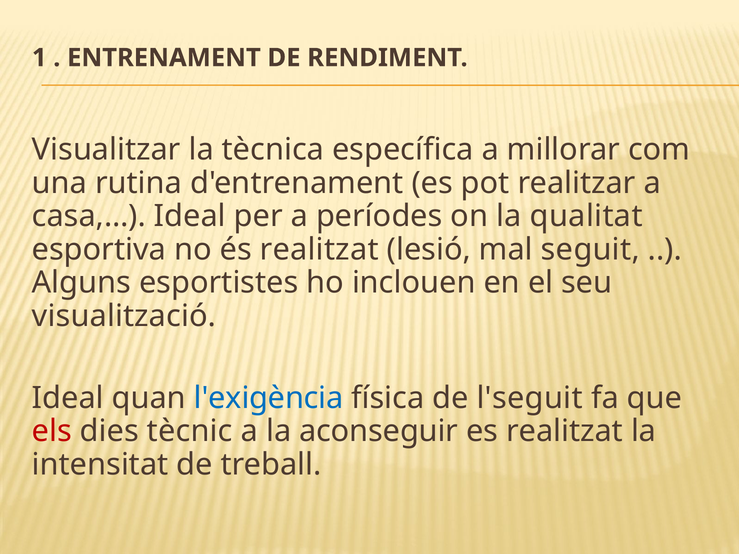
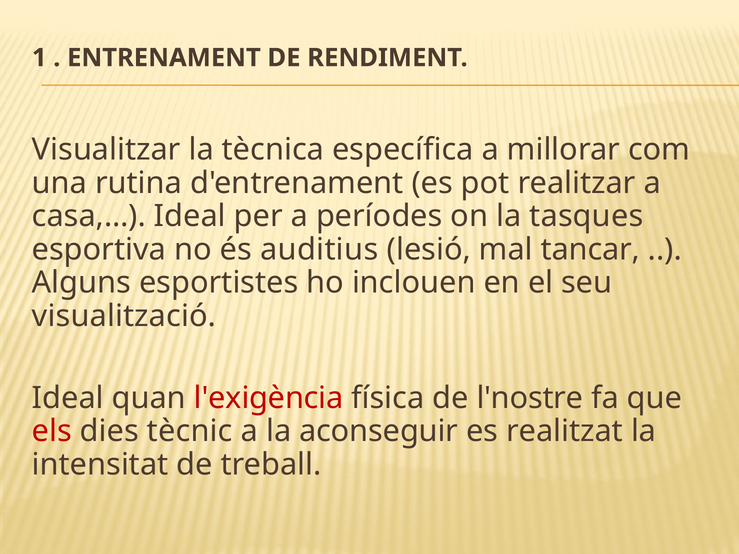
qualitat: qualitat -> tasques
és realitzat: realitzat -> auditius
seguit: seguit -> tancar
l'exigència colour: blue -> red
l'seguit: l'seguit -> l'nostre
